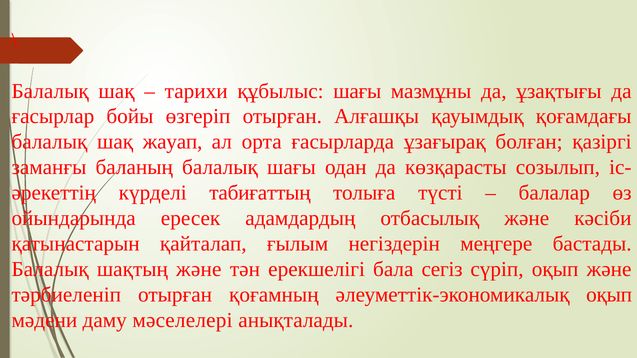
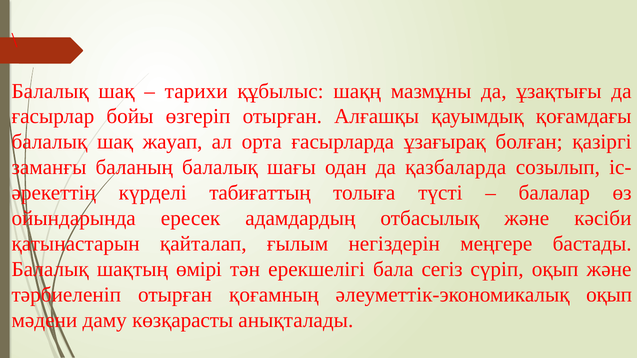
құбылыс шағы: шағы -> шақң
көзқарасты: көзқарасты -> қазбаларда
шақтың және: және -> өмірі
мәселелері: мәселелері -> көзқарасты
